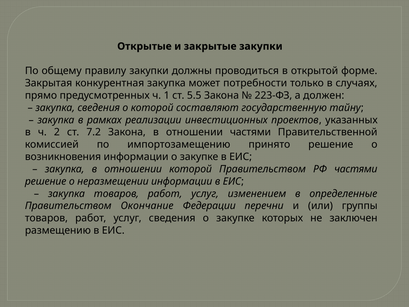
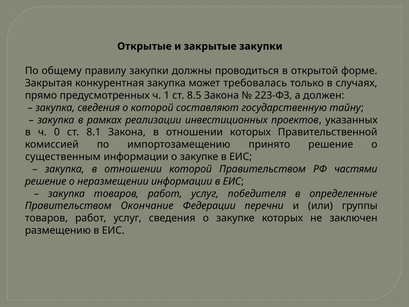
потребности: потребности -> требовалась
5.5: 5.5 -> 8.5
2: 2 -> 0
7.2: 7.2 -> 8.1
отношении частями: частями -> которых
возникновения: возникновения -> существенным
изменением: изменением -> победителя
